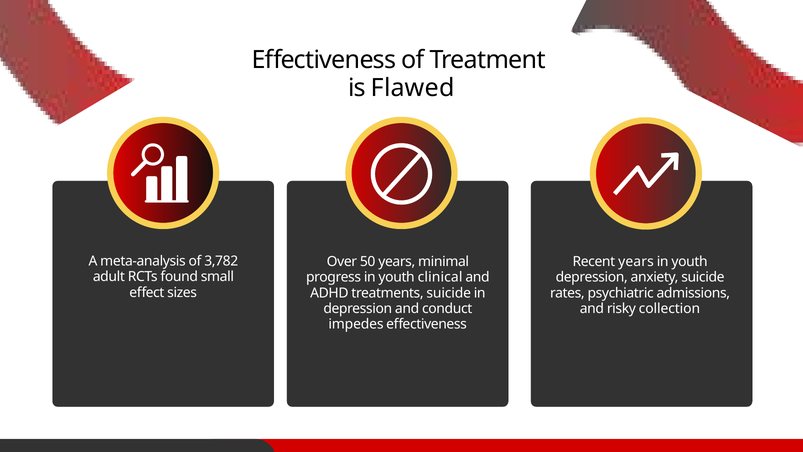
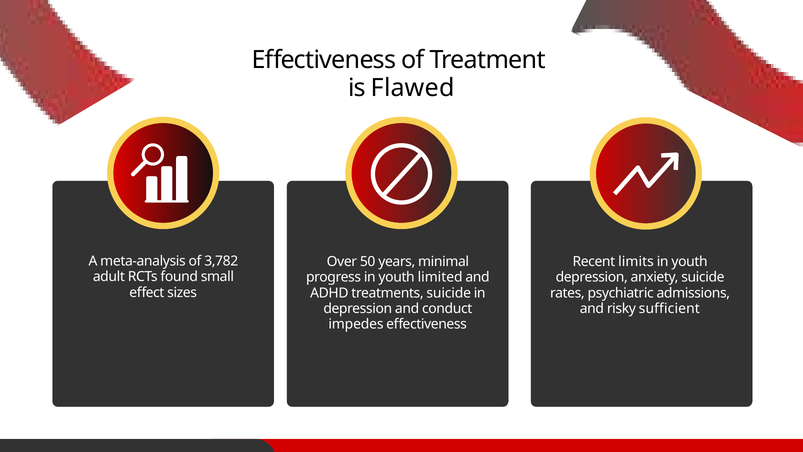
Recent years: years -> limits
clinical: clinical -> limited
collection: collection -> sufficient
